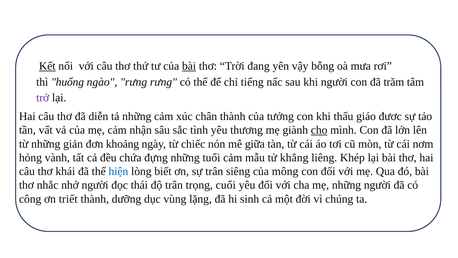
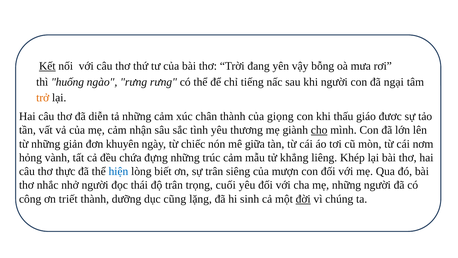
bài at (189, 66) underline: present -> none
trăm: trăm -> ngại
trở colour: purple -> orange
tưởng: tưởng -> giọng
khoảng: khoảng -> khuyên
tuổi: tuổi -> trúc
khái: khái -> thực
mông: mông -> mượn
vùng: vùng -> cũng
đời underline: none -> present
